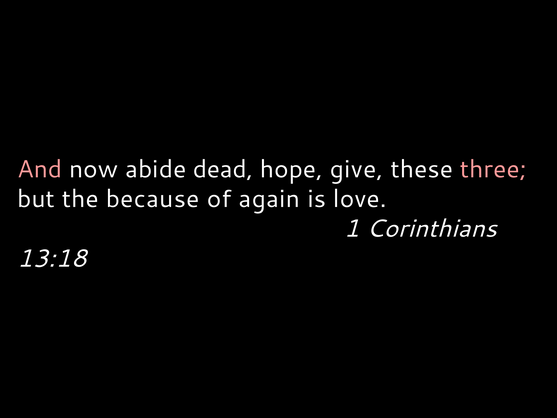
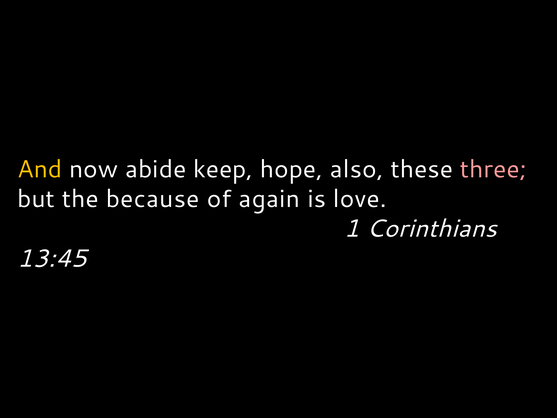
And colour: pink -> yellow
dead: dead -> keep
give: give -> also
13:18: 13:18 -> 13:45
